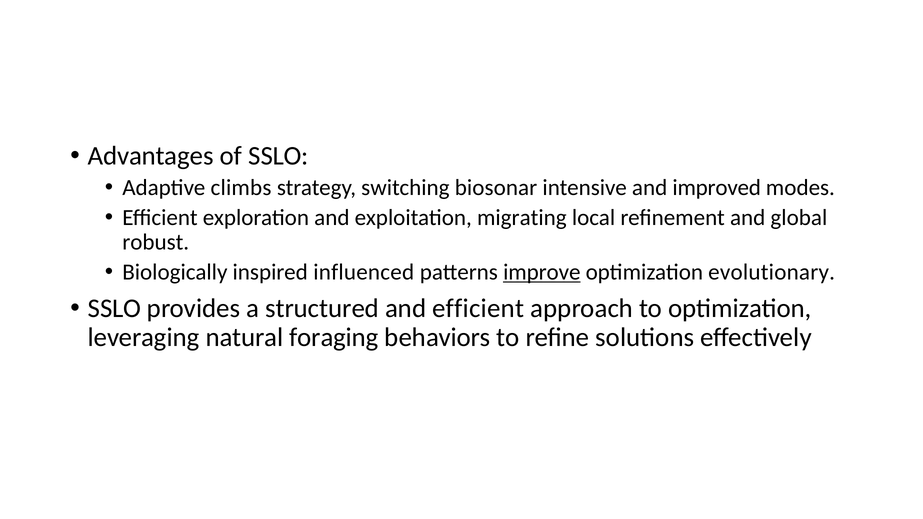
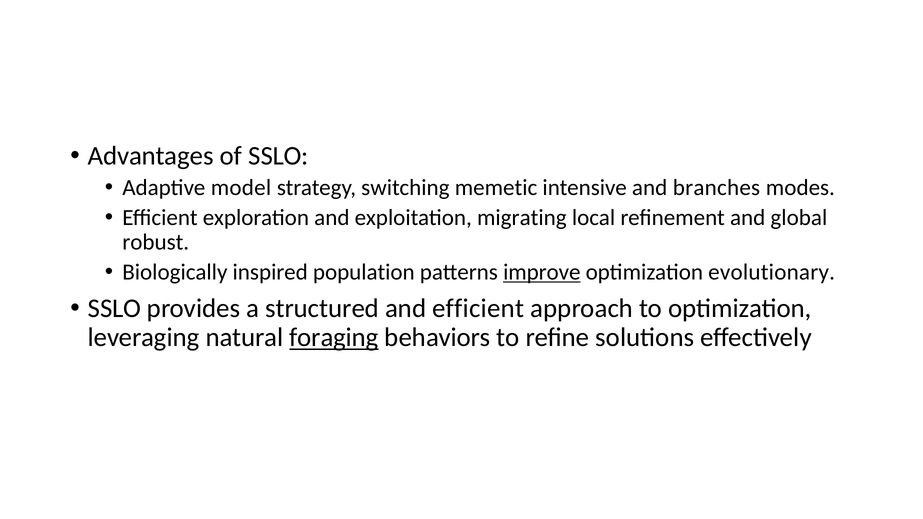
climbs: climbs -> model
biosonar: biosonar -> memetic
improved: improved -> branches
influenced: influenced -> population
foraging underline: none -> present
